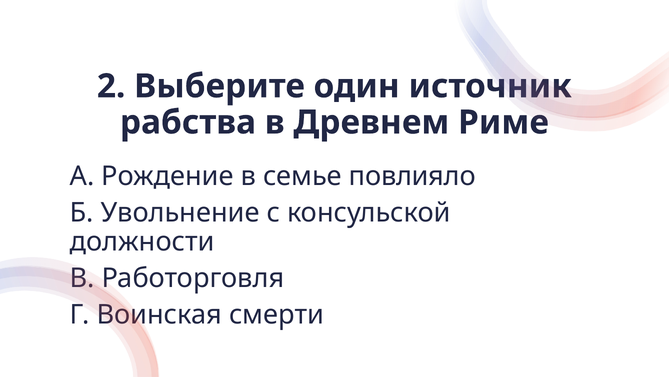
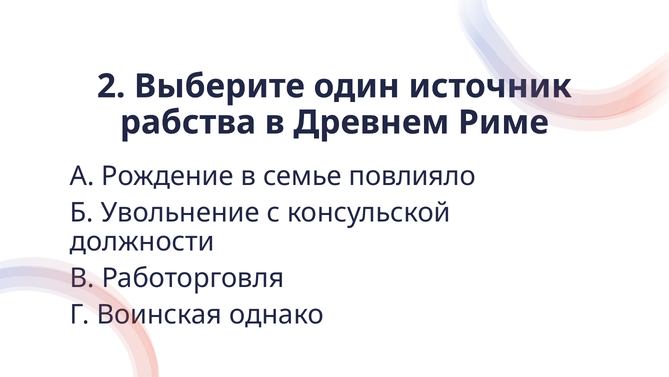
смерти: смерти -> однако
